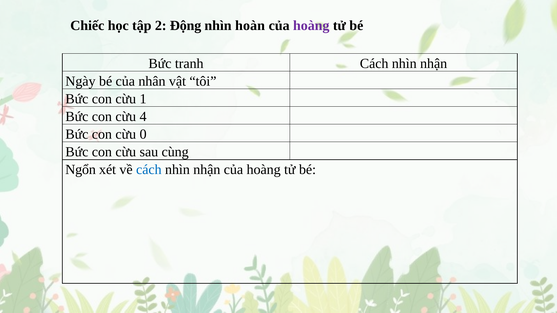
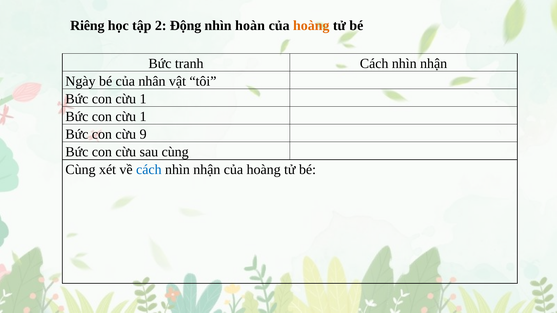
Chiếc: Chiếc -> Riêng
hoàng at (311, 26) colour: purple -> orange
4 at (143, 117): 4 -> 1
0: 0 -> 9
Ngổn at (81, 170): Ngổn -> Cùng
